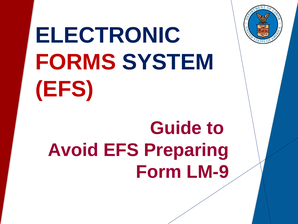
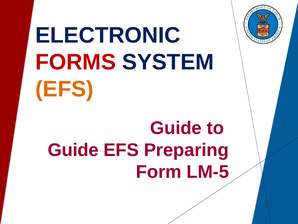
EFS at (64, 89) colour: red -> orange
Avoid at (73, 150): Avoid -> Guide
LM-9: LM-9 -> LM-5
